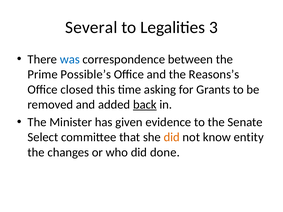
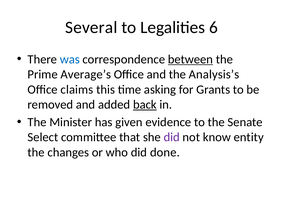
3: 3 -> 6
between underline: none -> present
Possible’s: Possible’s -> Average’s
Reasons’s: Reasons’s -> Analysis’s
closed: closed -> claims
did at (172, 137) colour: orange -> purple
